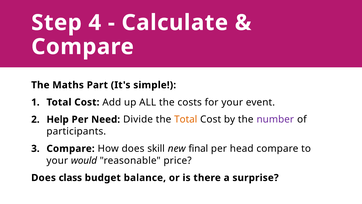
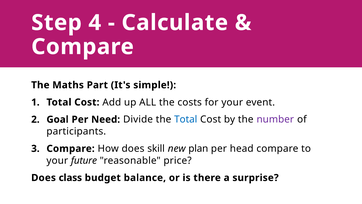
Help: Help -> Goal
Total at (186, 119) colour: orange -> blue
final: final -> plan
would: would -> future
